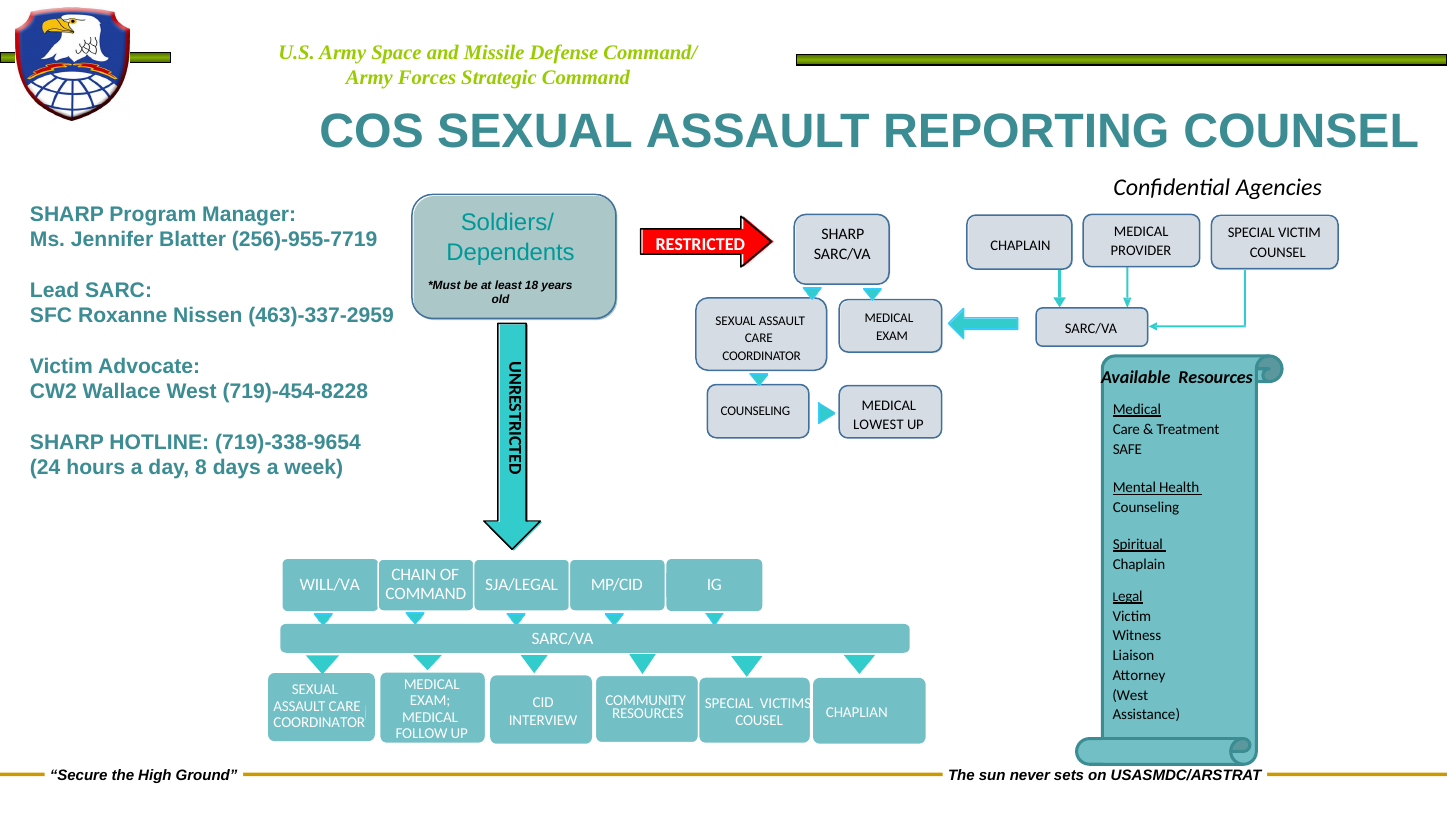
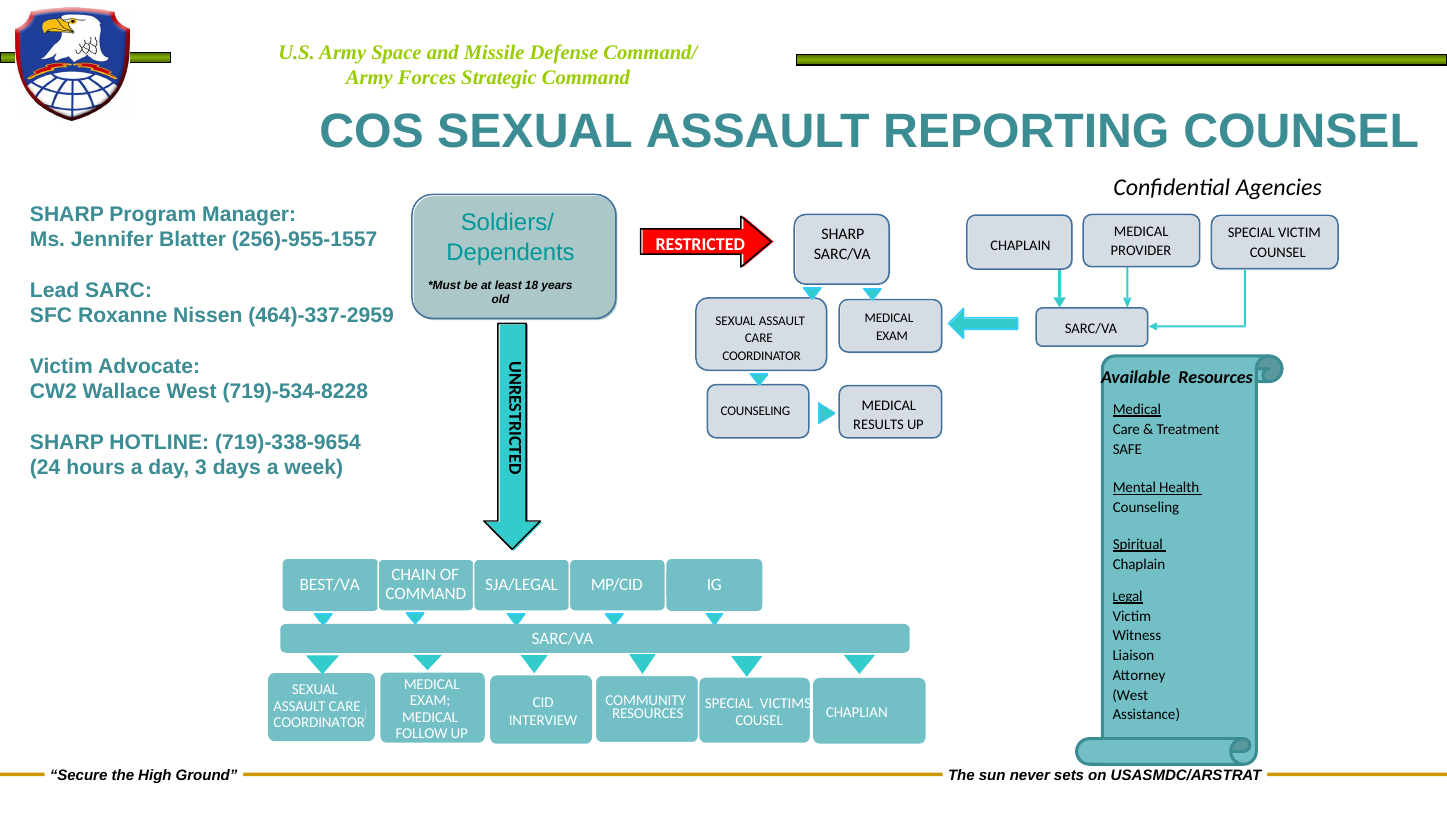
256)-955-7719: 256)-955-7719 -> 256)-955-1557
463)-337-2959: 463)-337-2959 -> 464)-337-2959
719)-454-8228: 719)-454-8228 -> 719)-534-8228
LOWEST: LOWEST -> RESULTS
8: 8 -> 3
WILL/VA: WILL/VA -> BEST/VA
